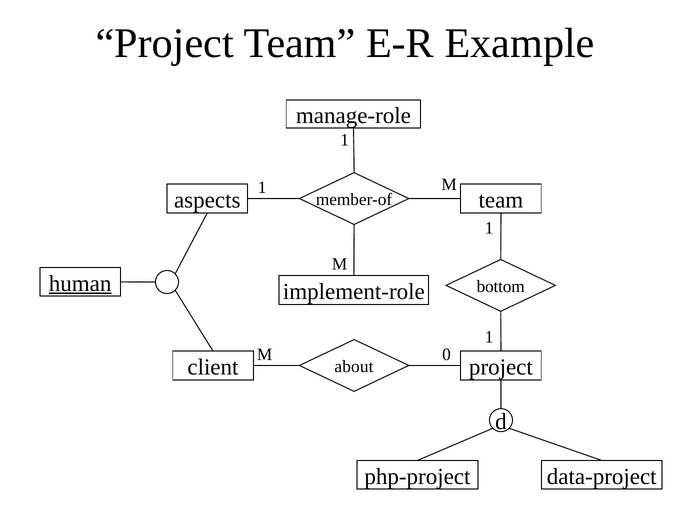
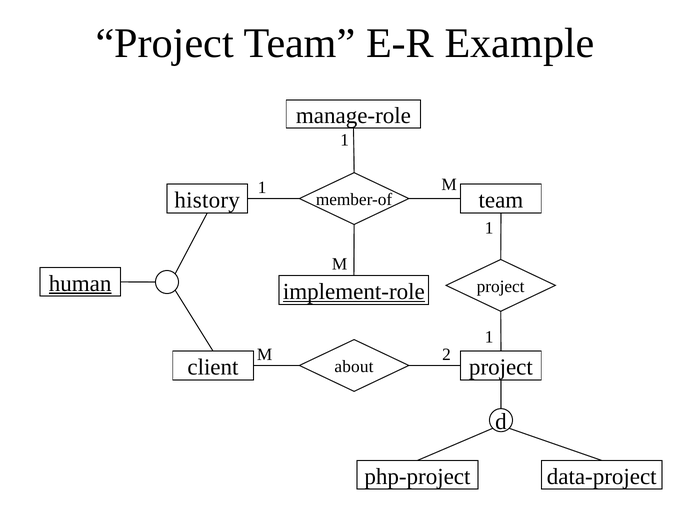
aspects: aspects -> history
bottom at (501, 287): bottom -> project
implement-role underline: none -> present
0: 0 -> 2
